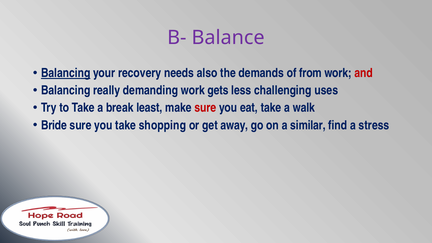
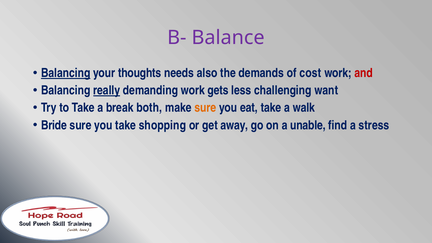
recovery: recovery -> thoughts
from: from -> cost
really underline: none -> present
uses: uses -> want
least: least -> both
sure at (205, 108) colour: red -> orange
similar: similar -> unable
